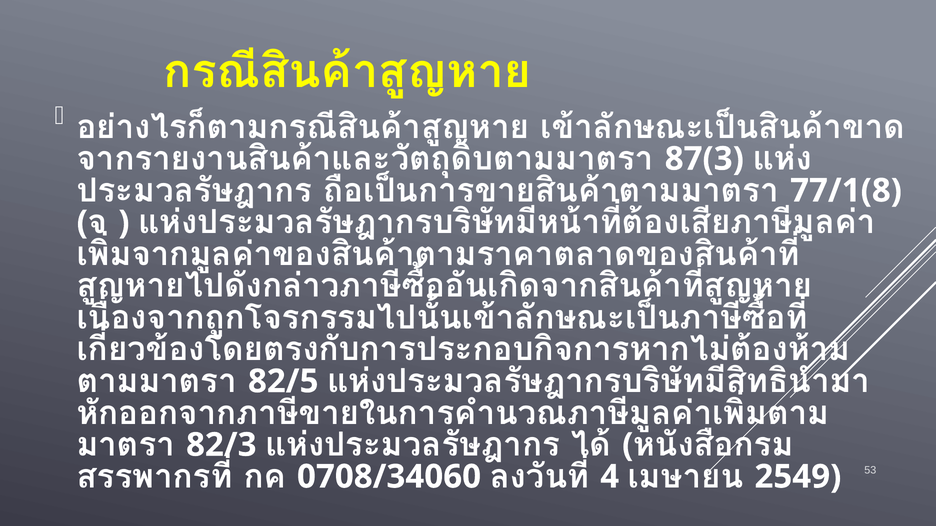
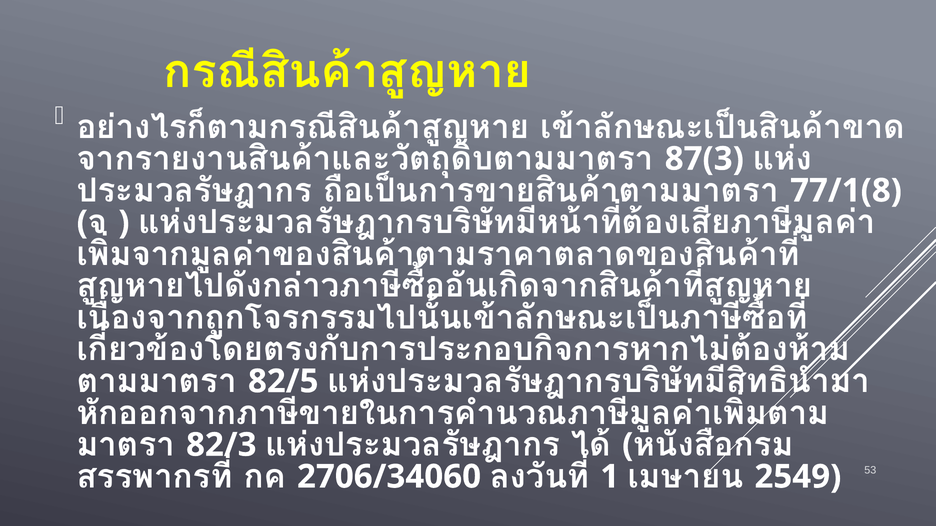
0708/34060: 0708/34060 -> 2706/34060
4: 4 -> 1
